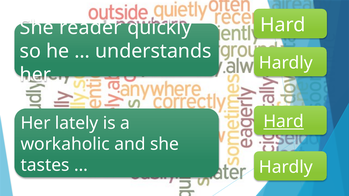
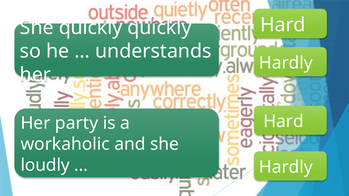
She reader: reader -> quickly
Hard at (284, 122) underline: present -> none
lately: lately -> party
tastes: tastes -> loudly
